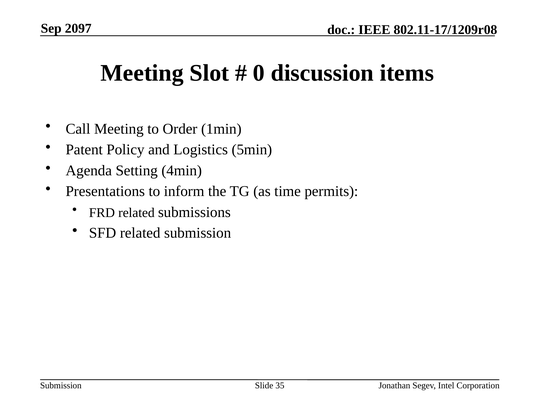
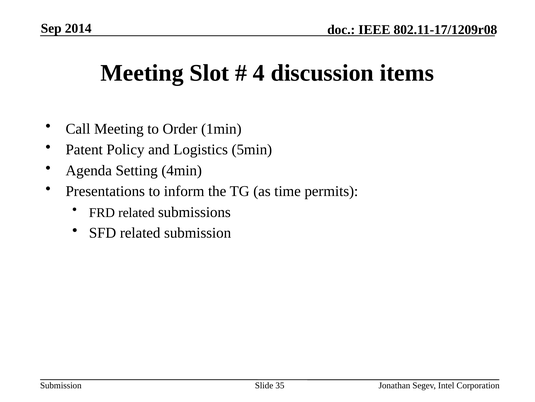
2097: 2097 -> 2014
0: 0 -> 4
